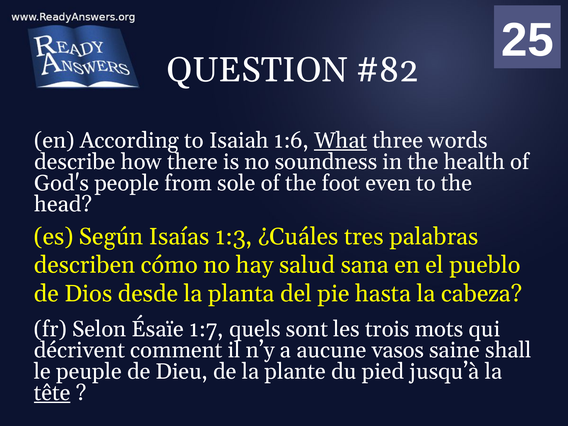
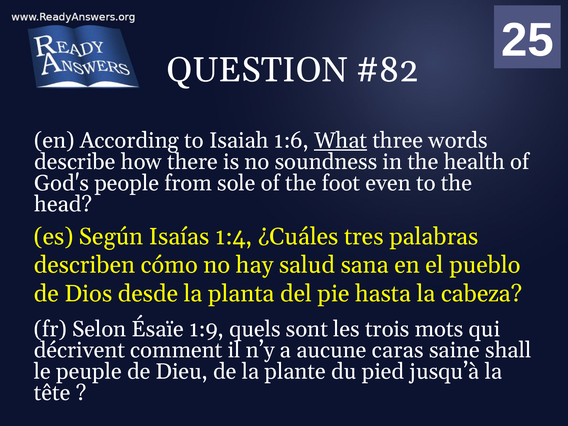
1:3: 1:3 -> 1:4
1:7: 1:7 -> 1:9
vasos: vasos -> caras
tête underline: present -> none
